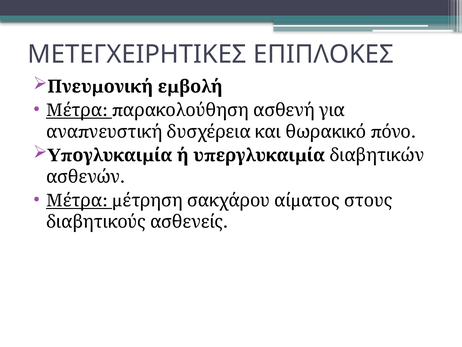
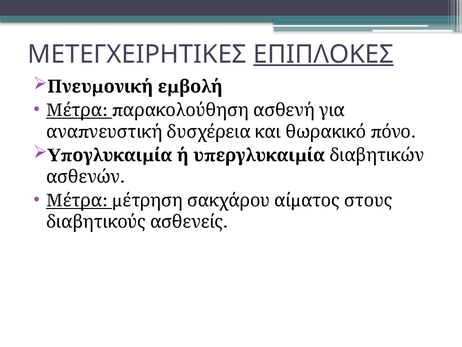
ΕΠΙΠΛΟΚΕΣ underline: none -> present
